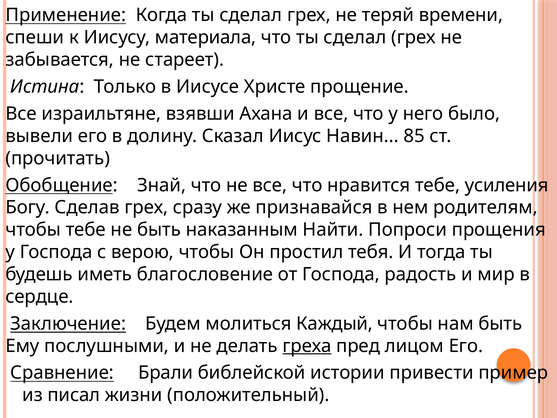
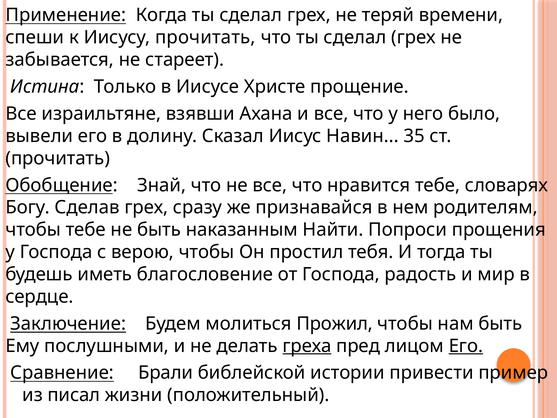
Иисусу материала: материала -> прочитать
85: 85 -> 35
усиления: усиления -> словарях
Каждый: Каждый -> Прожил
Его at (466, 346) underline: none -> present
